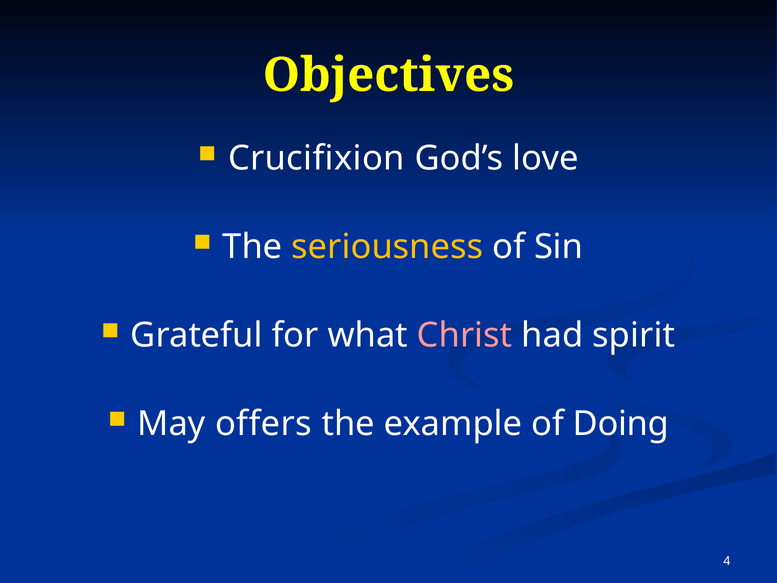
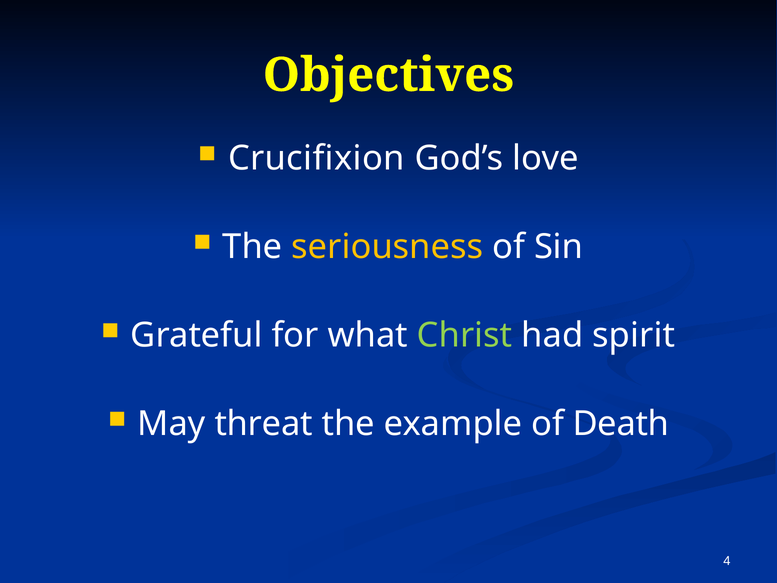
Christ colour: pink -> light green
offers: offers -> threat
Doing: Doing -> Death
